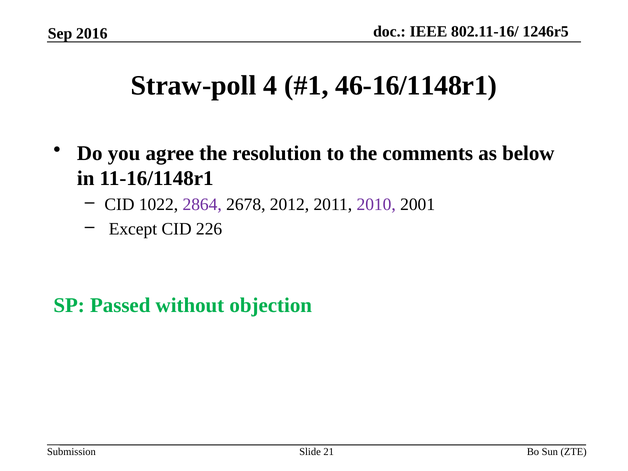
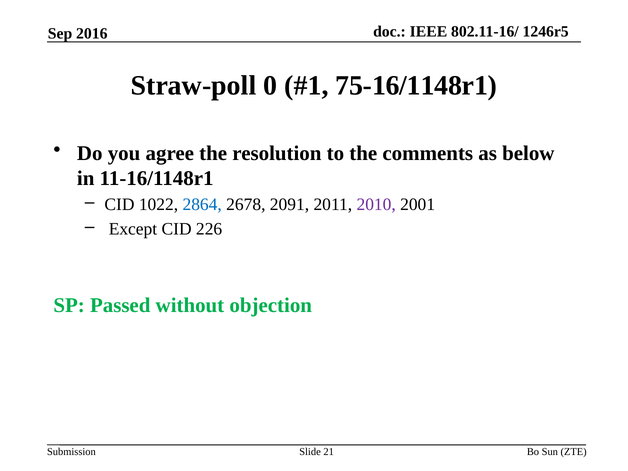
4: 4 -> 0
46-16/1148r1: 46-16/1148r1 -> 75-16/1148r1
2864 colour: purple -> blue
2012: 2012 -> 2091
